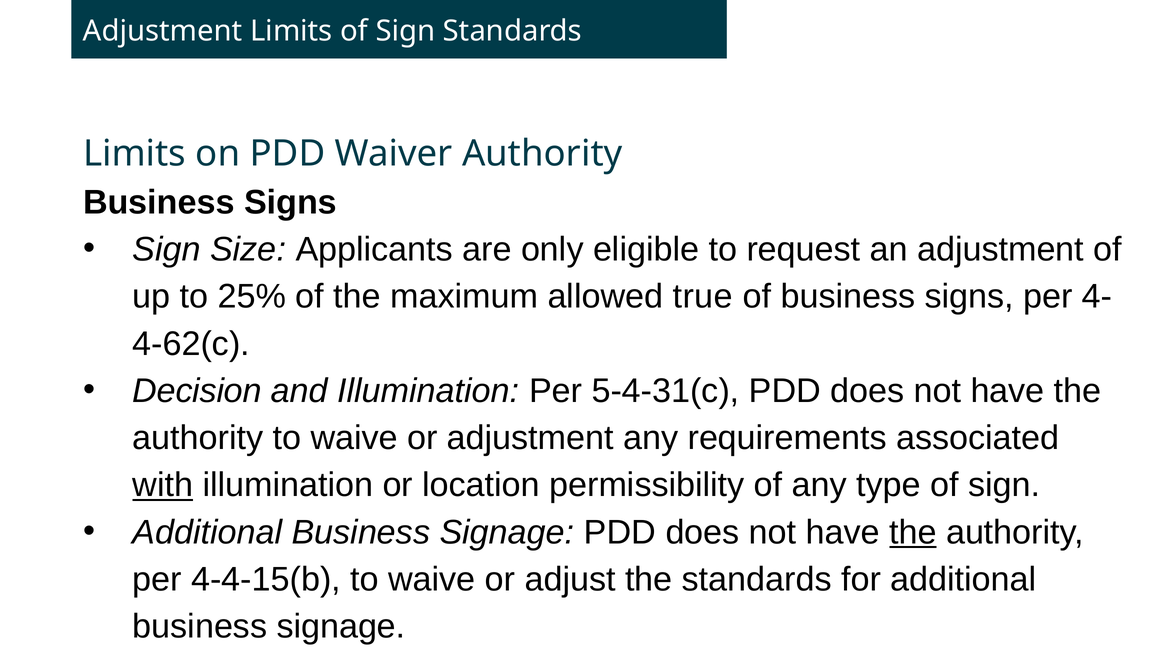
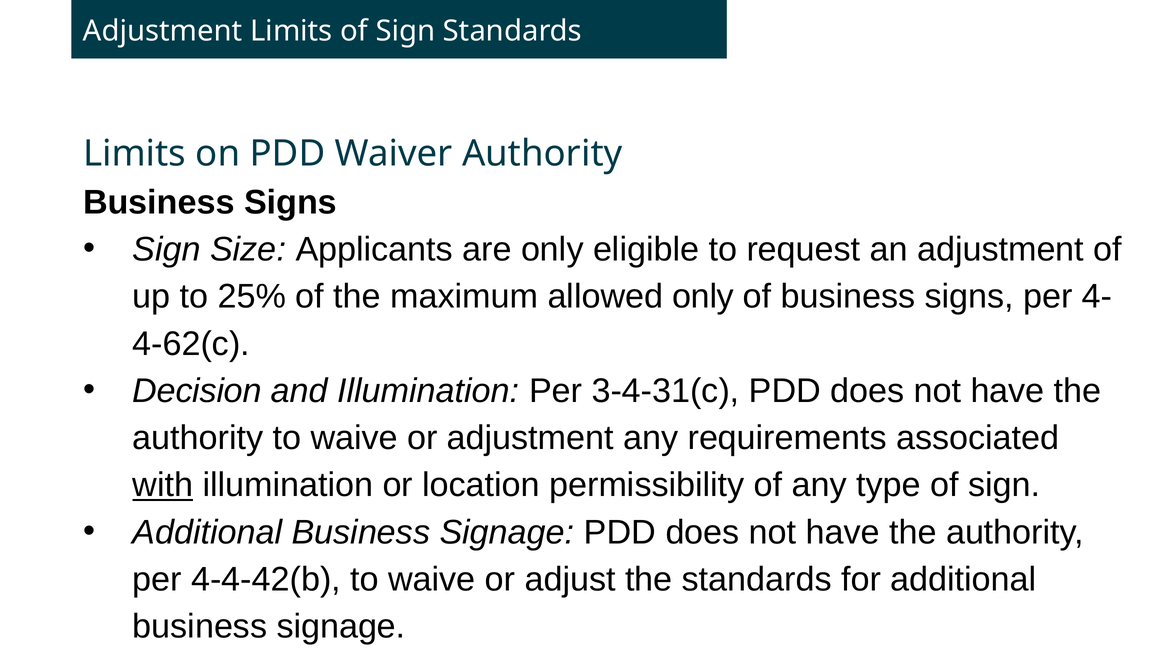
allowed true: true -> only
5-4-31(c: 5-4-31(c -> 3-4-31(c
the at (913, 533) underline: present -> none
4-4-15(b: 4-4-15(b -> 4-4-42(b
